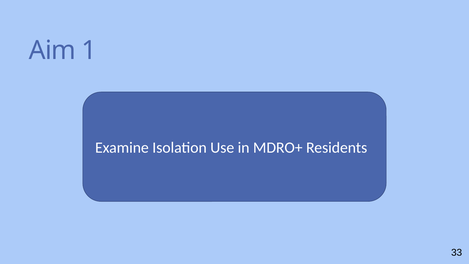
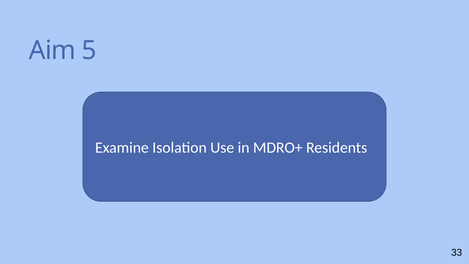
1: 1 -> 5
